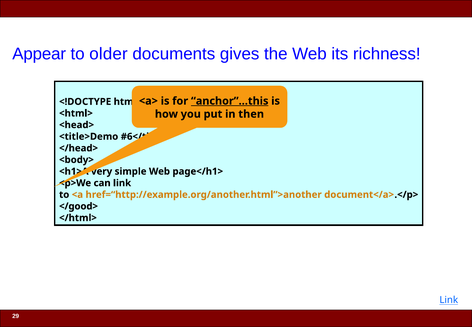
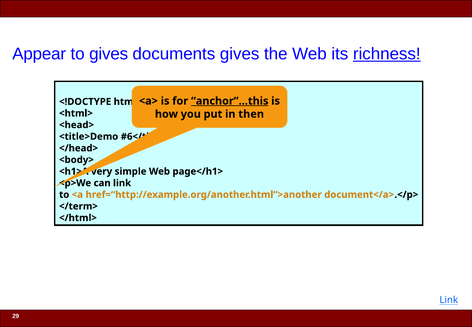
to older: older -> gives
richness underline: none -> present
</good>: </good> -> </term>
